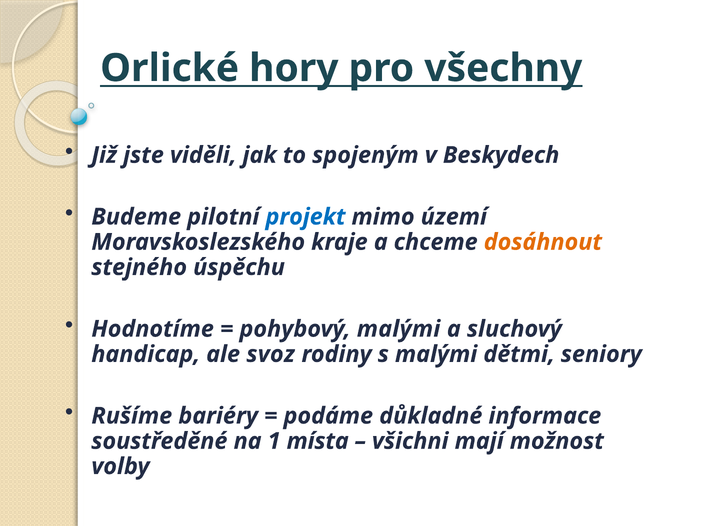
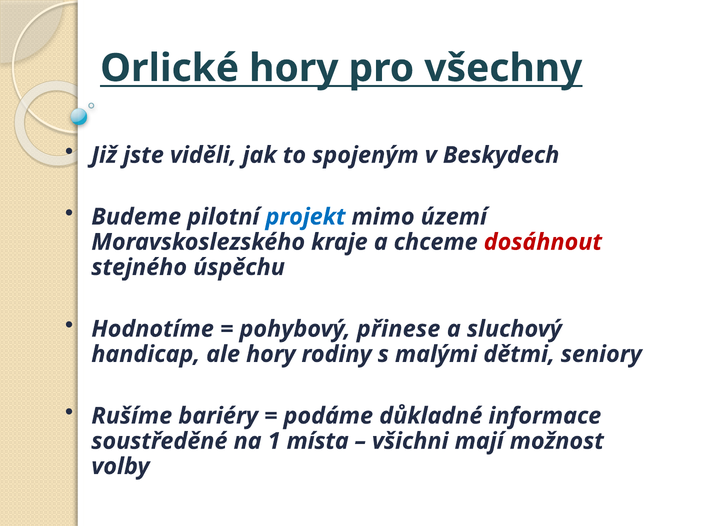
dosáhnout colour: orange -> red
pohybový malými: malými -> přinese
ale svoz: svoz -> hory
